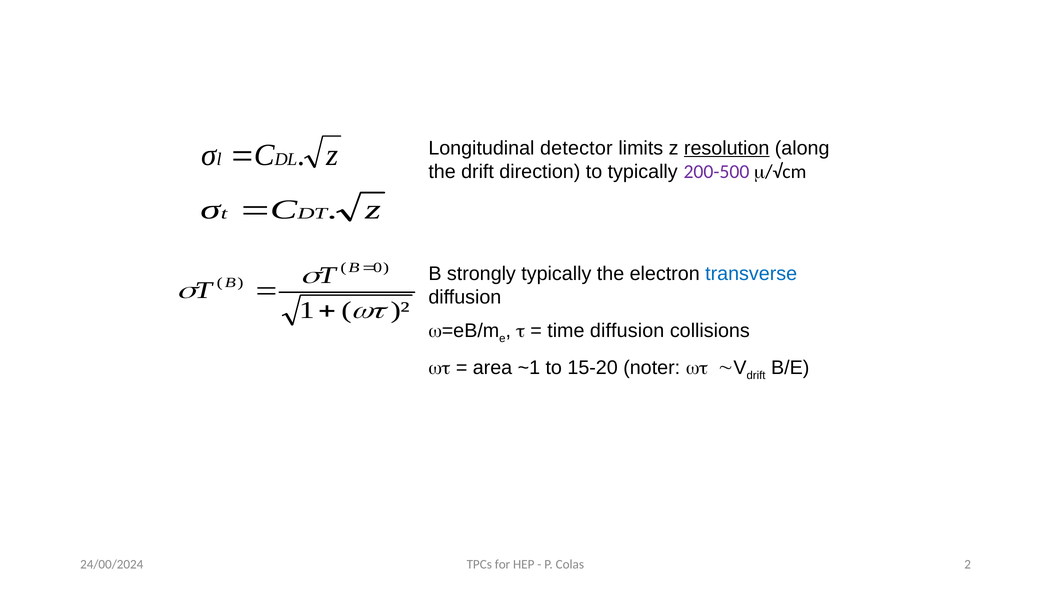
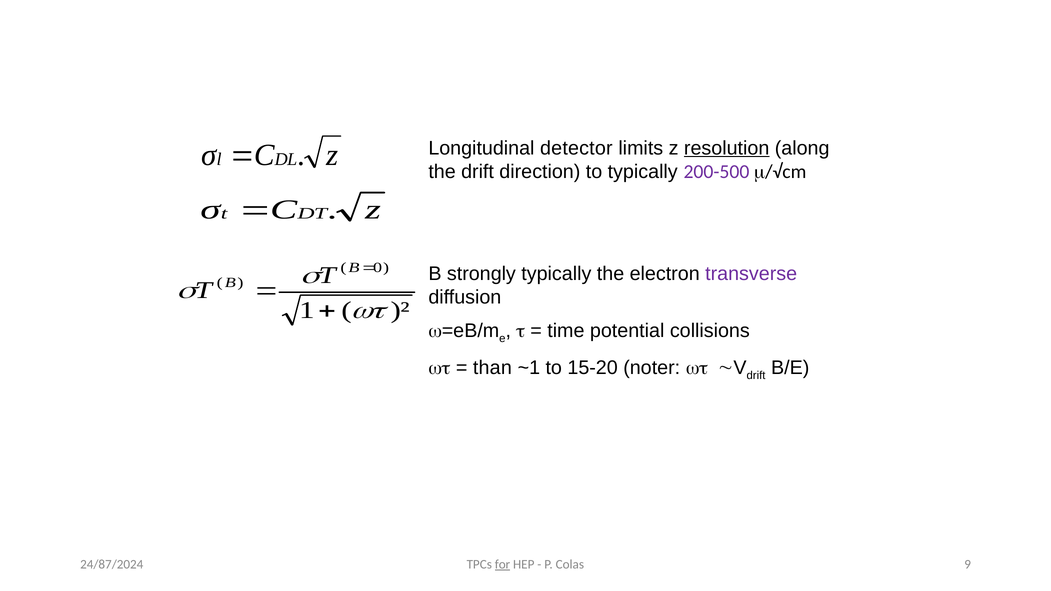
transverse colour: blue -> purple
time diffusion: diffusion -> potential
area: area -> than
for underline: none -> present
2: 2 -> 9
24/00/2024: 24/00/2024 -> 24/87/2024
